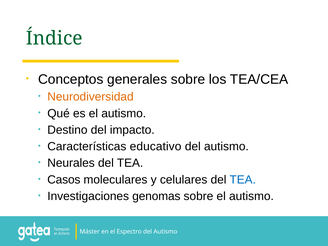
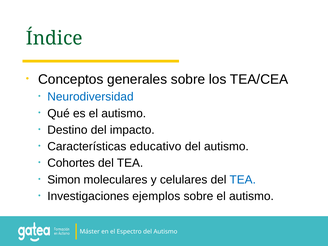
Neurodiversidad colour: orange -> blue
Neurales: Neurales -> Cohortes
Casos: Casos -> Simon
genomas: genomas -> ejemplos
